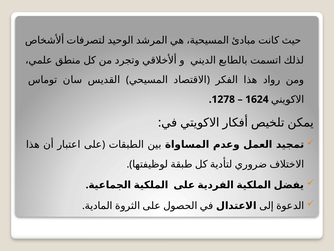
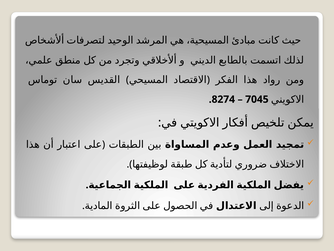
1278: 1278 -> 8274
1624: 1624 -> 7045
